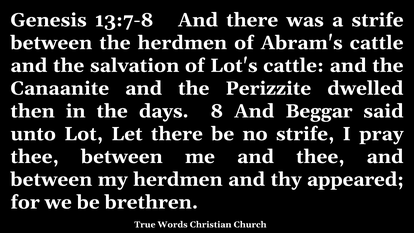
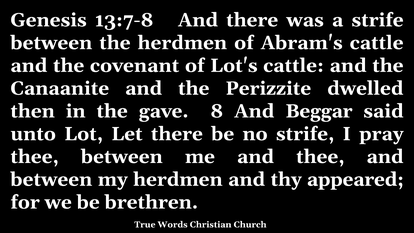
salvation: salvation -> covenant
days: days -> gave
